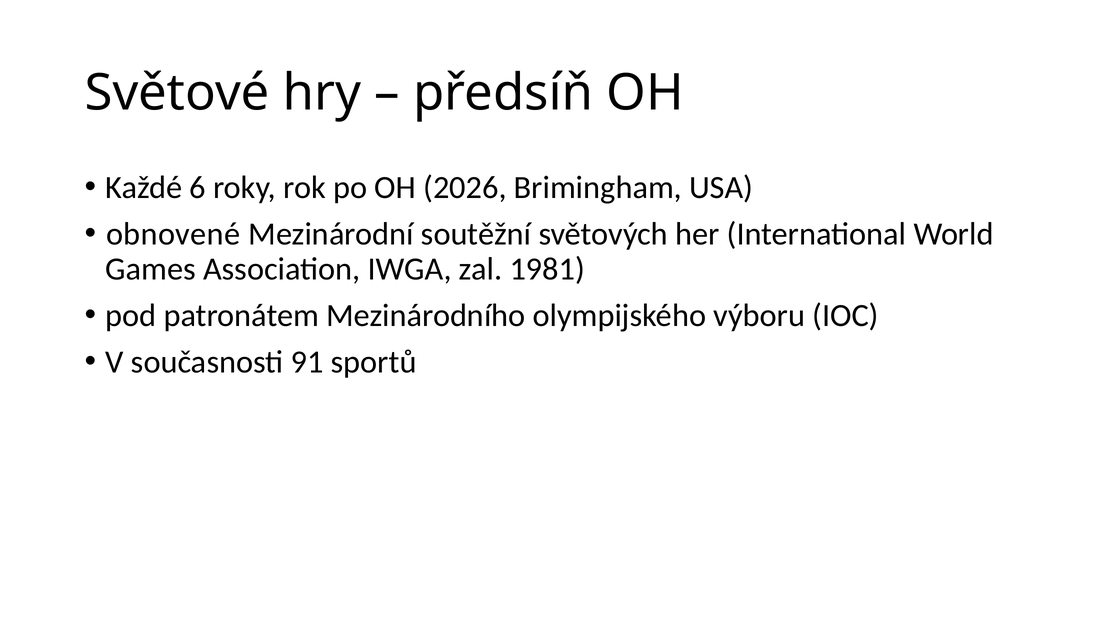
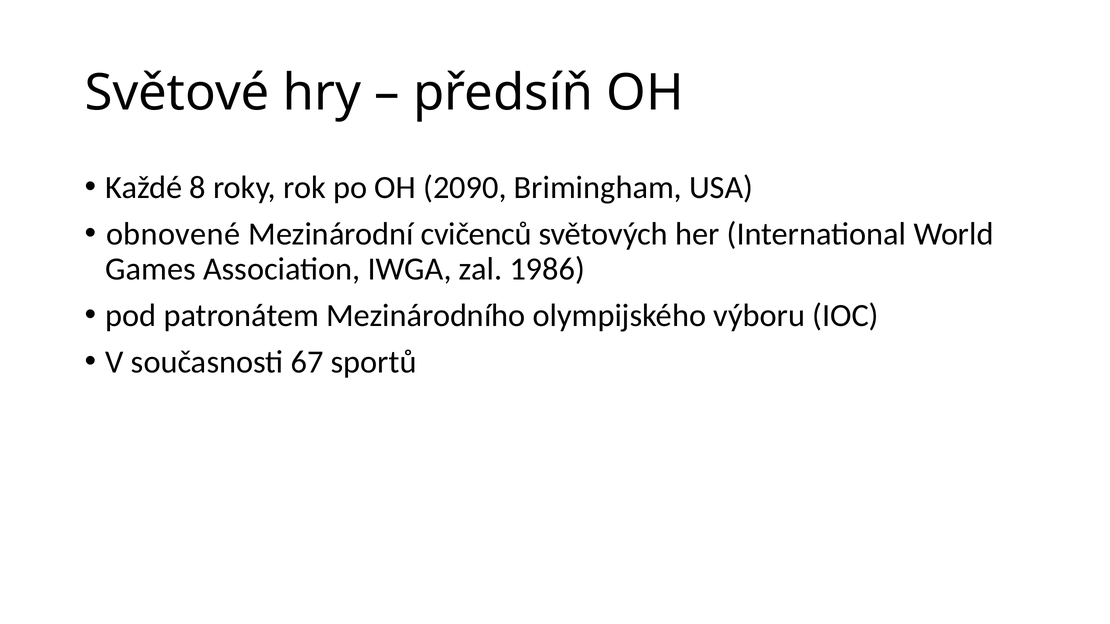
6: 6 -> 8
2026: 2026 -> 2090
soutěžní: soutěžní -> cvičenců
1981: 1981 -> 1986
91: 91 -> 67
